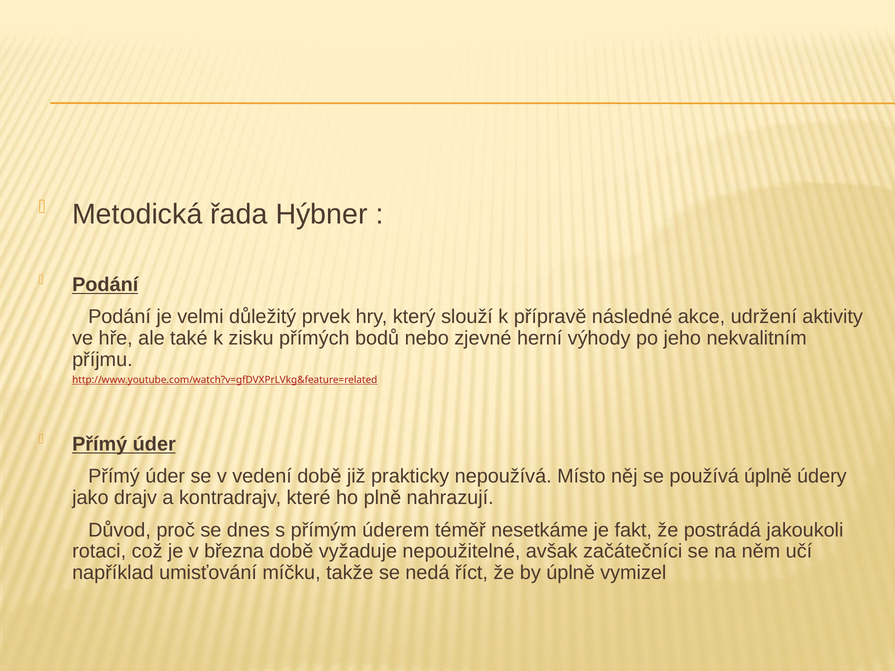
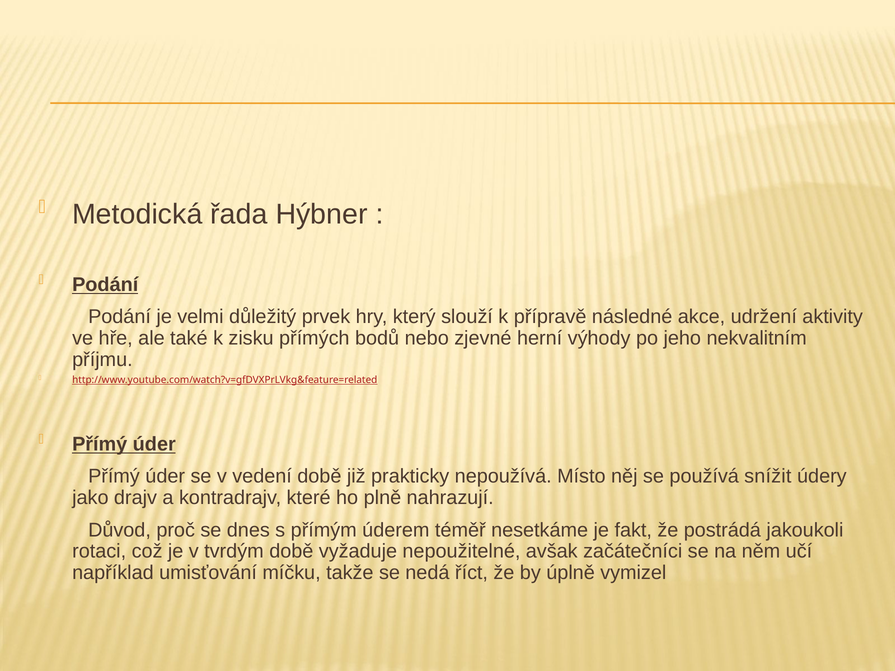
používá úplně: úplně -> snížit
března: března -> tvrdým
